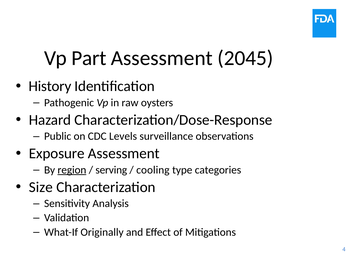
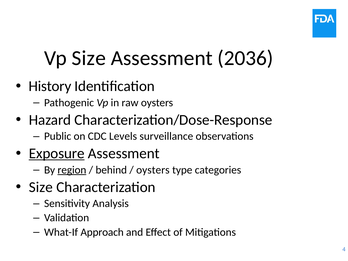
Vp Part: Part -> Size
2045: 2045 -> 2036
Exposure underline: none -> present
serving: serving -> behind
cooling at (153, 170): cooling -> oysters
Originally: Originally -> Approach
